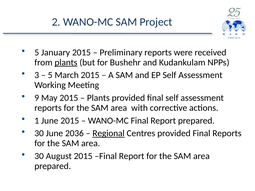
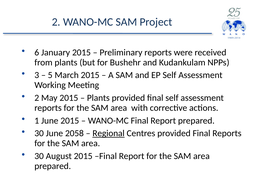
5 at (37, 53): 5 -> 6
plants at (66, 62) underline: present -> none
9 at (37, 98): 9 -> 2
2036: 2036 -> 2058
